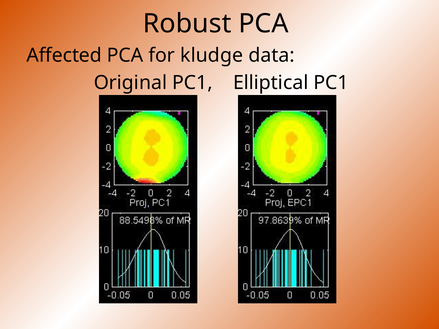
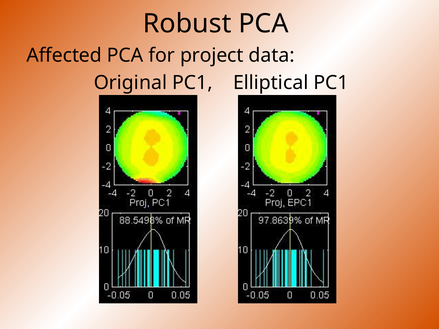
kludge: kludge -> project
